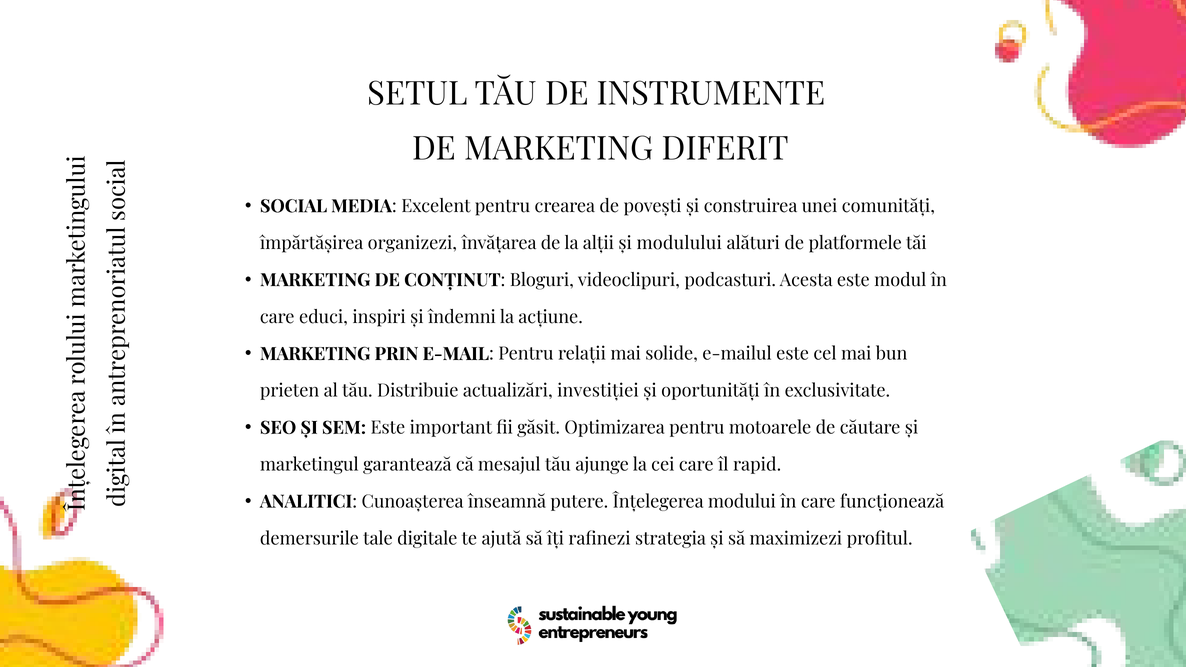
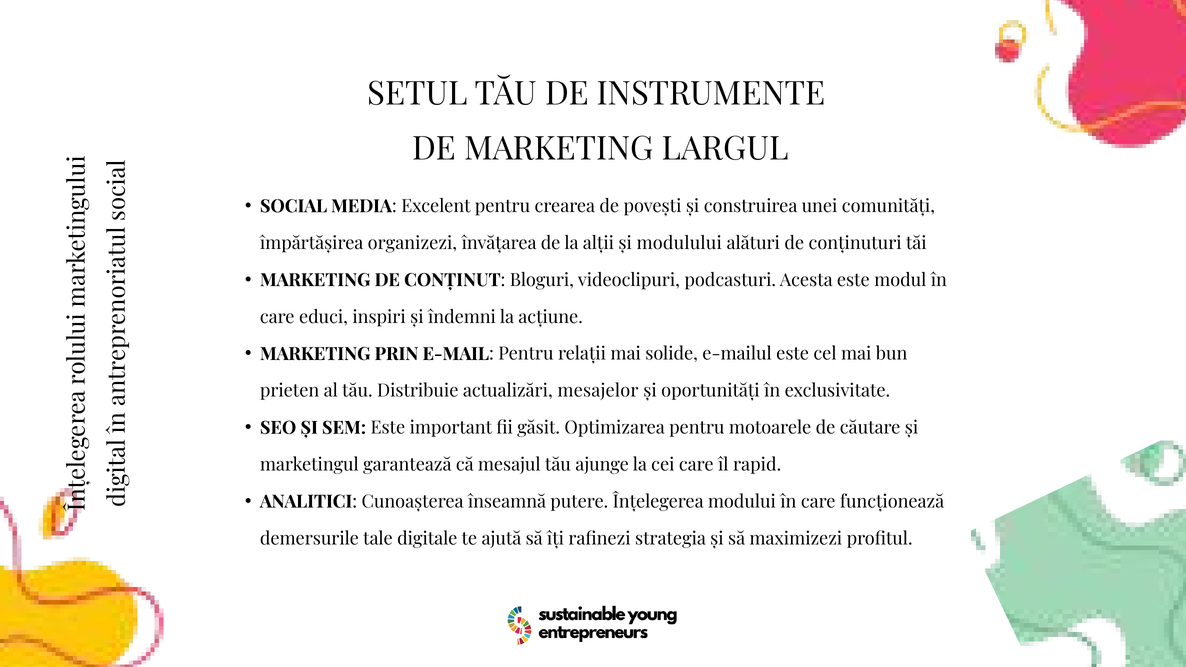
DIFERIT: DIFERIT -> LARGUL
platformele: platformele -> conținuturi
investiției: investiției -> mesajelor
